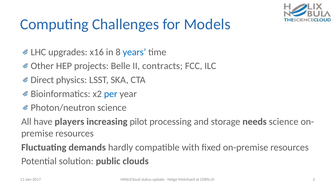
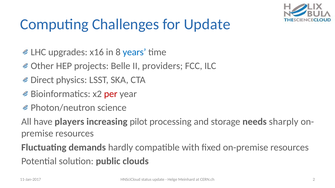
for Models: Models -> Update
contracts: contracts -> providers
per colour: blue -> red
needs science: science -> sharply
